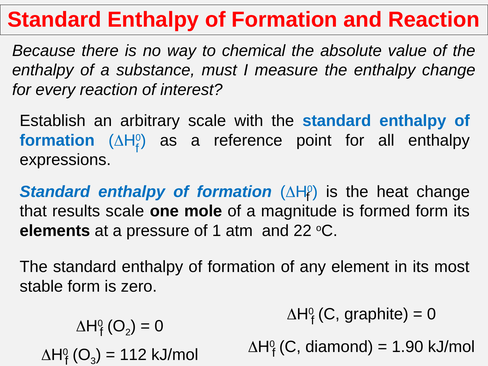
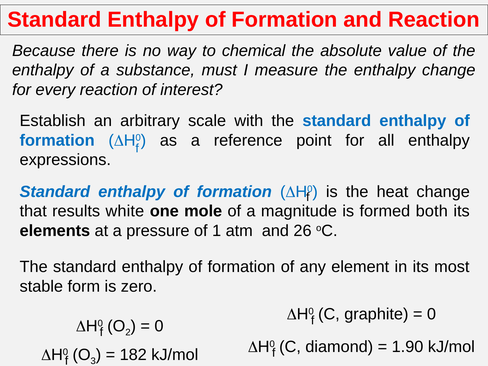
results scale: scale -> white
formed form: form -> both
22: 22 -> 26
112: 112 -> 182
